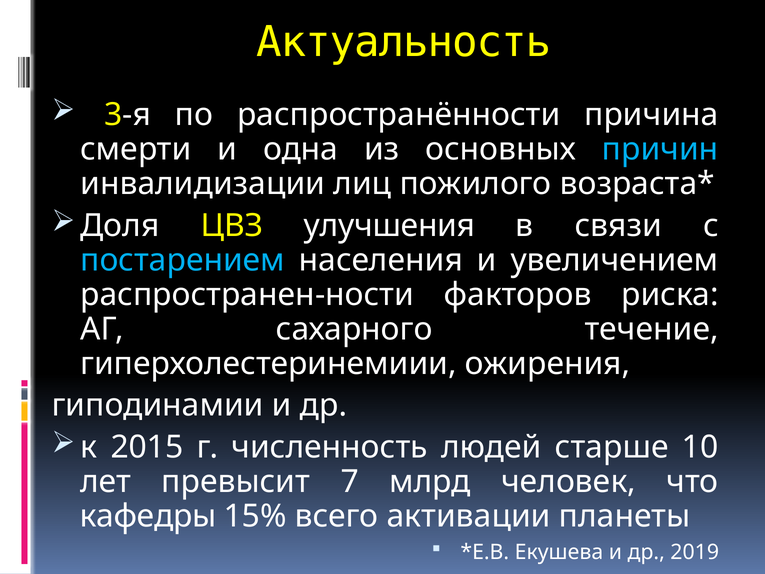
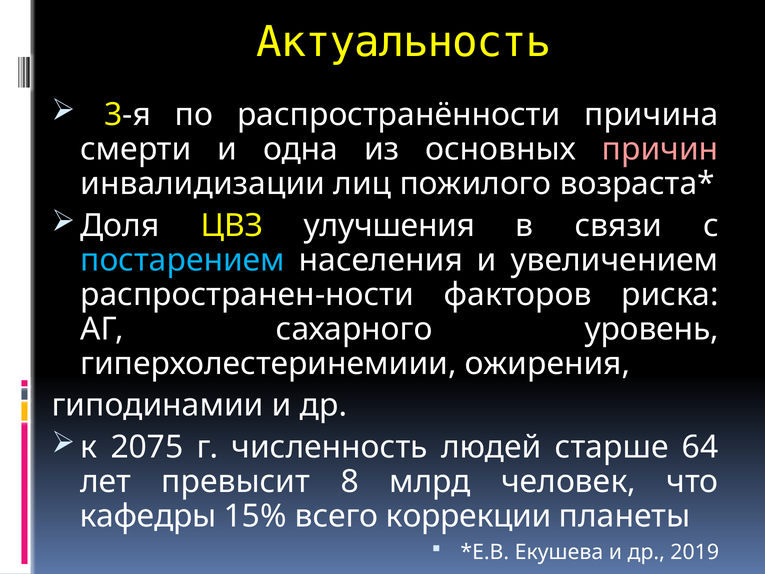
причин colour: light blue -> pink
течение: течение -> уровень
2015: 2015 -> 2075
10: 10 -> 64
7: 7 -> 8
активации: активации -> коррекции
